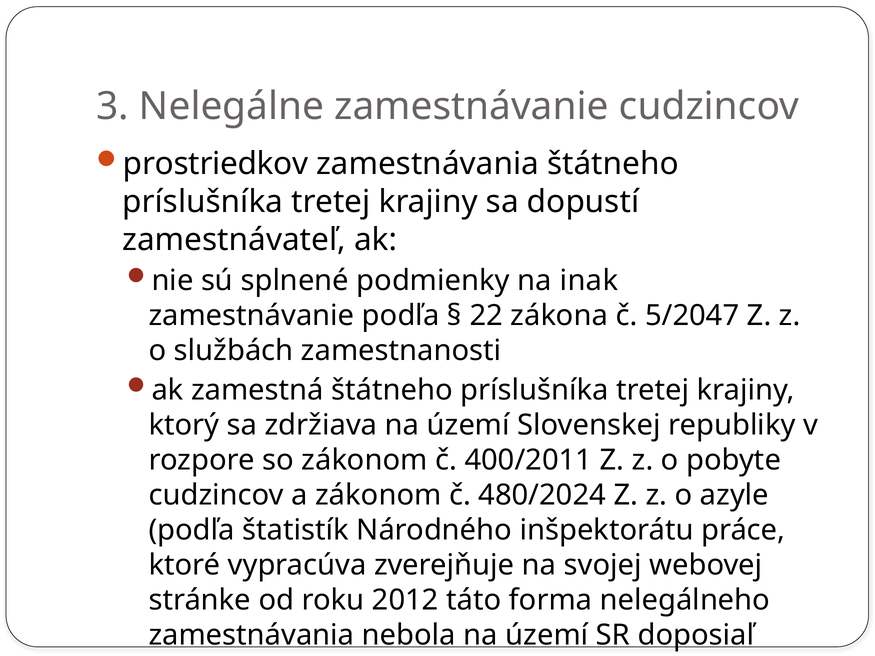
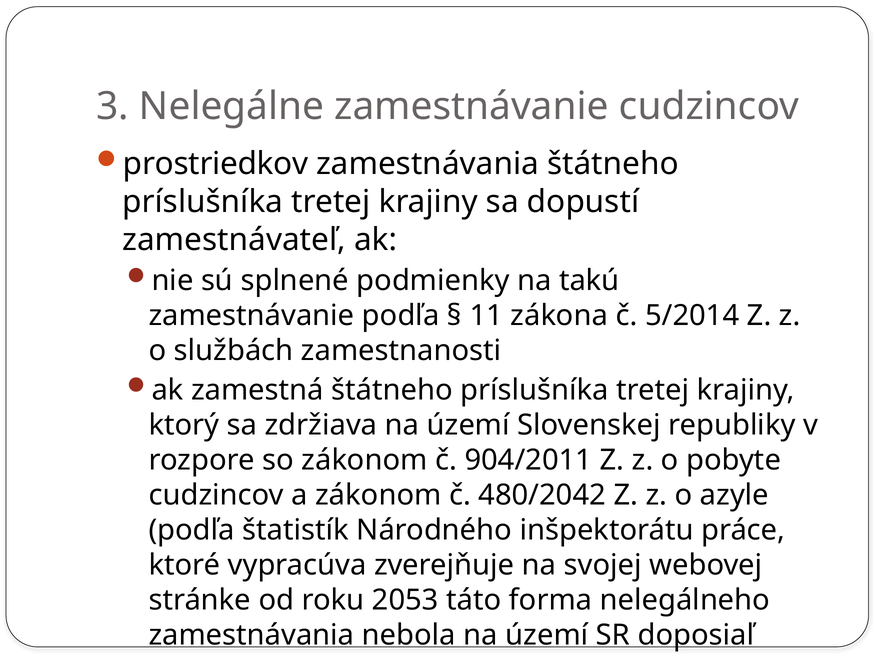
inak: inak -> takú
22: 22 -> 11
5/2047: 5/2047 -> 5/2014
400/2011: 400/2011 -> 904/2011
480/2024: 480/2024 -> 480/2042
2012: 2012 -> 2053
